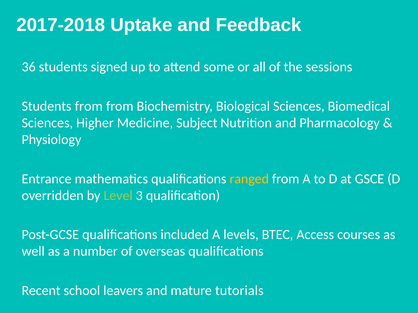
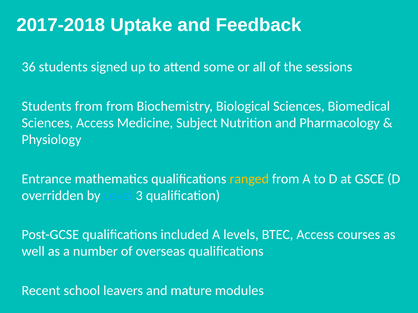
Sciences Higher: Higher -> Access
Level colour: light green -> light blue
tutorials: tutorials -> modules
